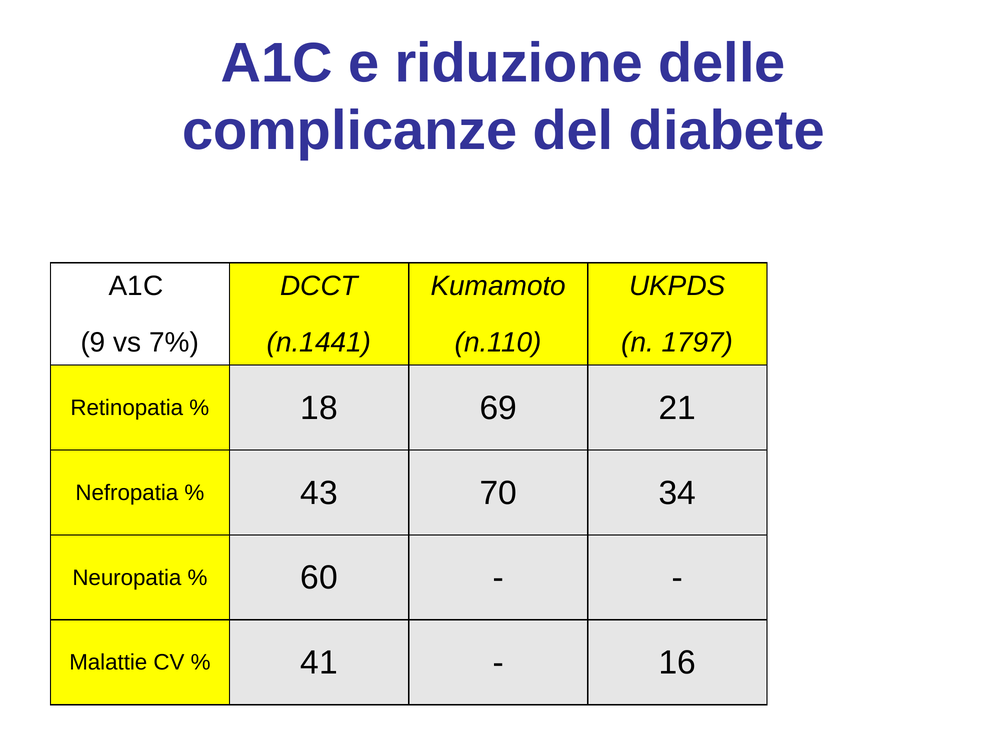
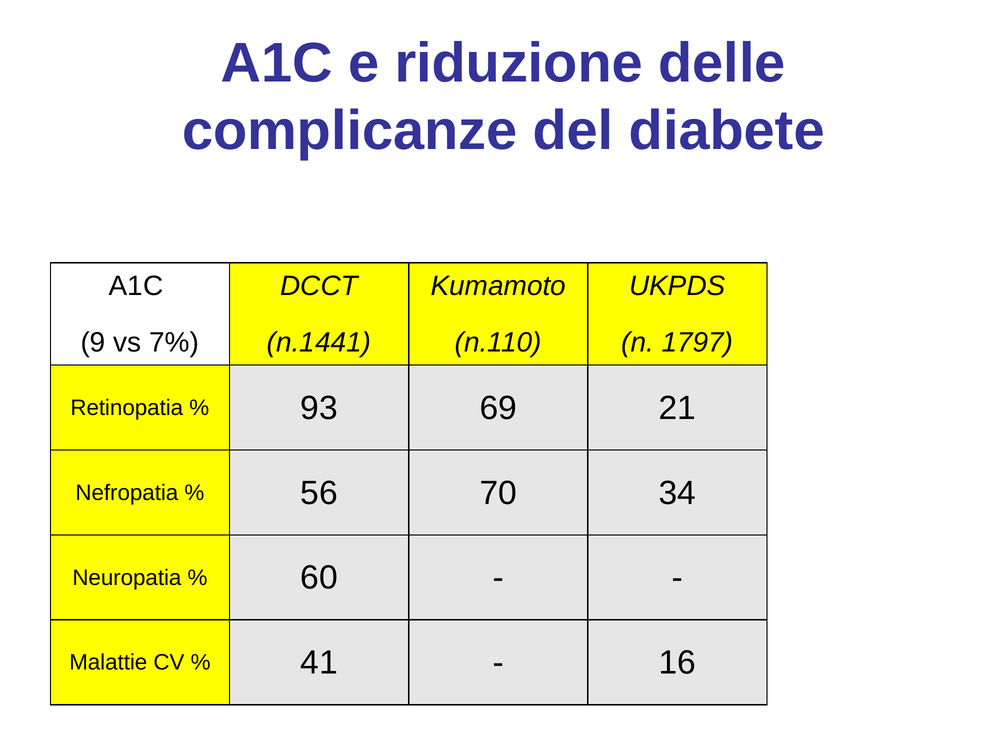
18: 18 -> 93
43: 43 -> 56
